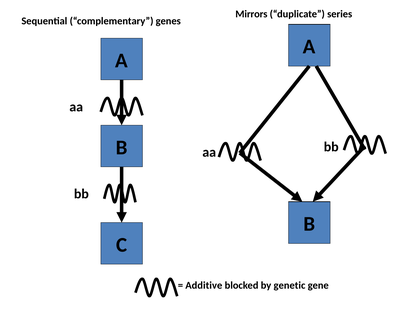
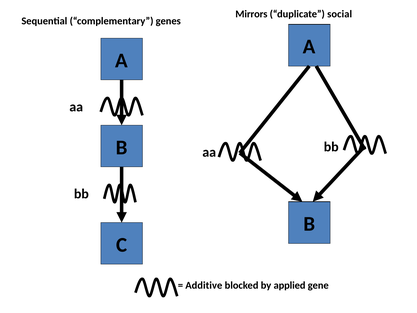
series: series -> social
genetic: genetic -> applied
